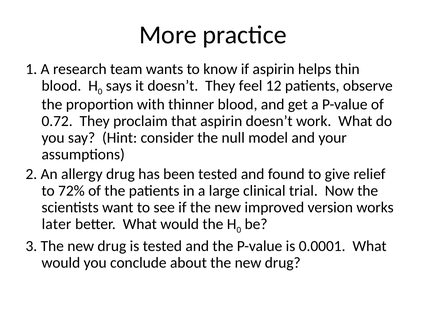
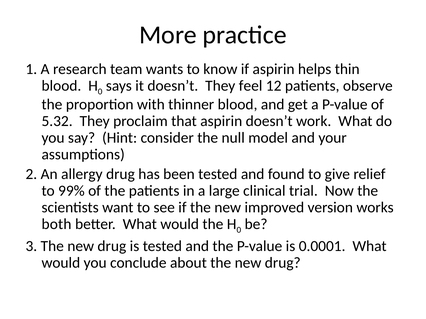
0.72: 0.72 -> 5.32
72%: 72% -> 99%
later: later -> both
